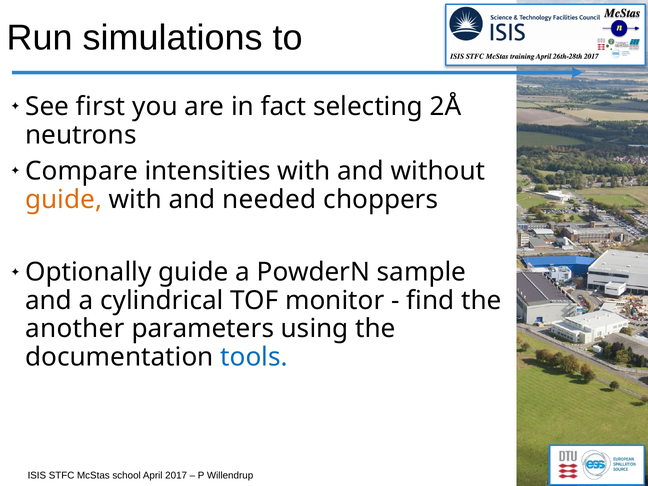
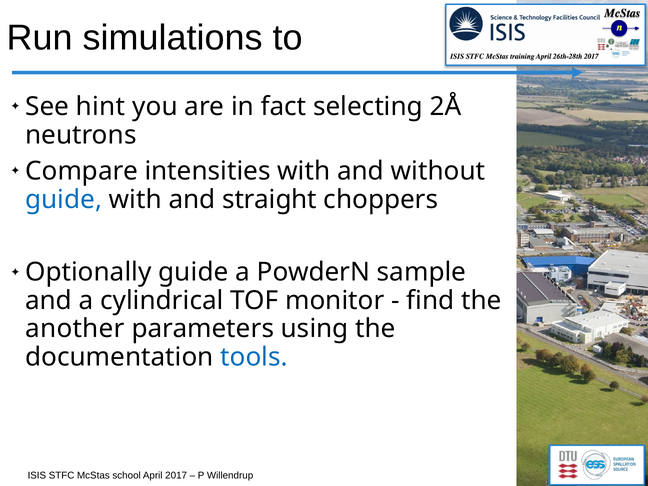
first: first -> hint
guide at (64, 200) colour: orange -> blue
needed: needed -> straight
